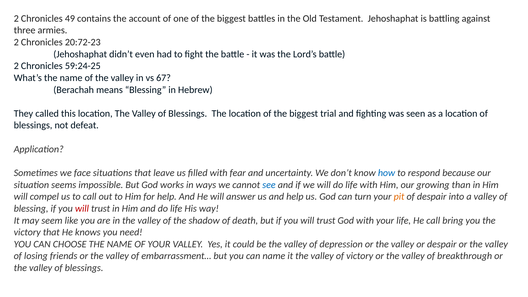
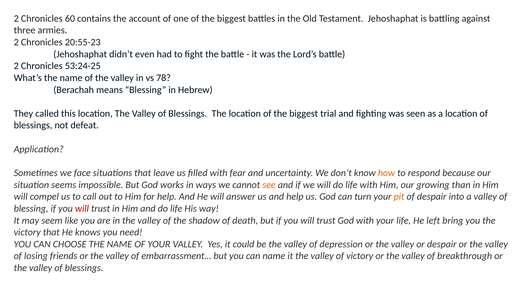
49: 49 -> 60
20:72-23: 20:72-23 -> 20:55-23
59:24-25: 59:24-25 -> 53:24-25
67: 67 -> 78
how colour: blue -> orange
see colour: blue -> orange
He call: call -> left
